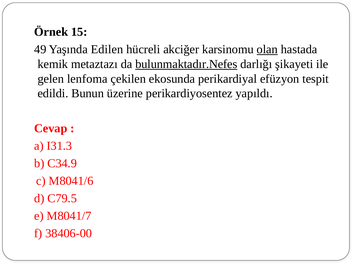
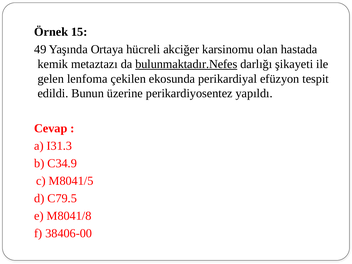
Edilen: Edilen -> Ortaya
olan underline: present -> none
M8041/6: M8041/6 -> M8041/5
M8041/7: M8041/7 -> M8041/8
